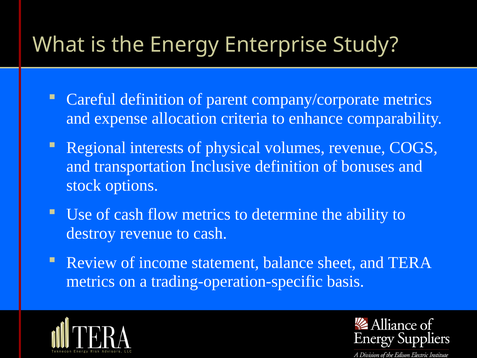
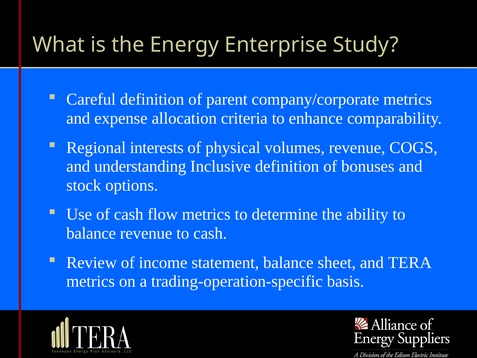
transportation: transportation -> understanding
destroy at (91, 233): destroy -> balance
